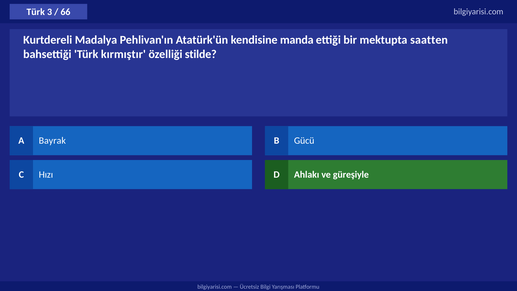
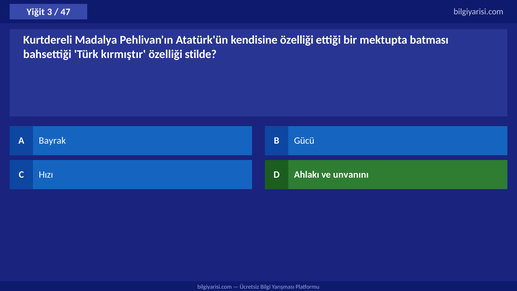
Türk at (36, 12): Türk -> Yiğit
66: 66 -> 47
kendisine manda: manda -> özelliği
saatten: saatten -> batması
güreşiyle: güreşiyle -> unvanını
